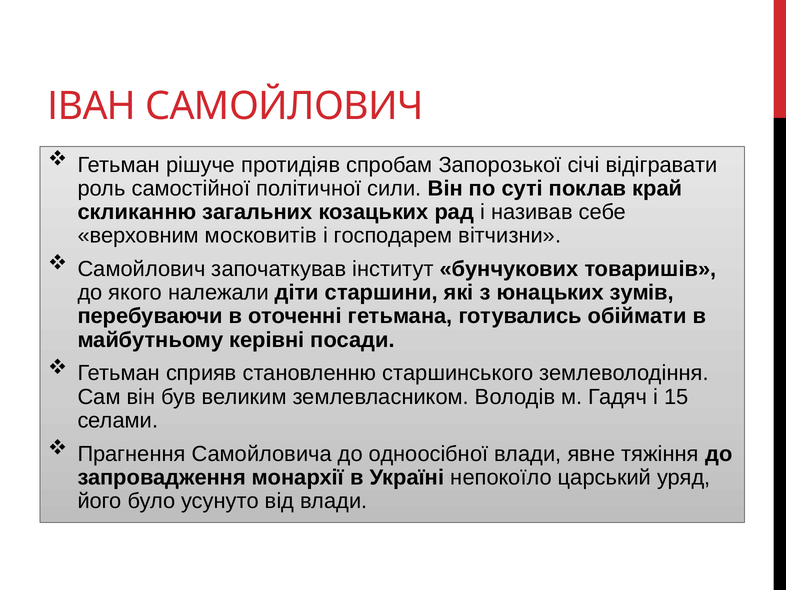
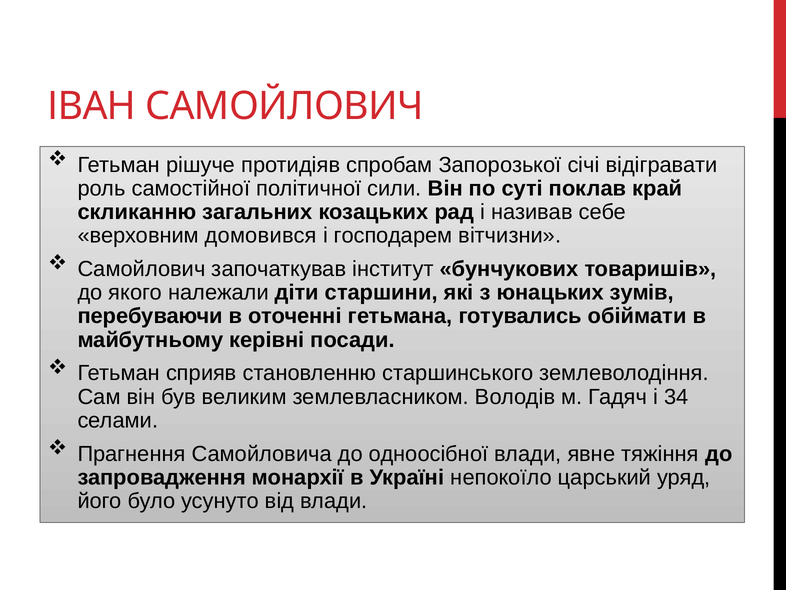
московитів: московитів -> домовився
15: 15 -> 34
